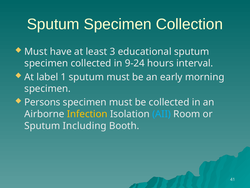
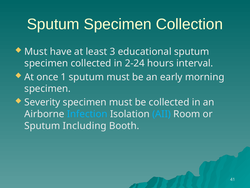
9-24: 9-24 -> 2-24
label: label -> once
Persons: Persons -> Severity
Infection colour: yellow -> light blue
